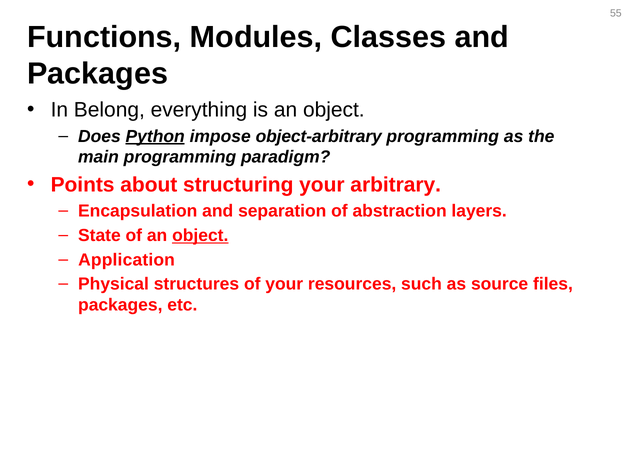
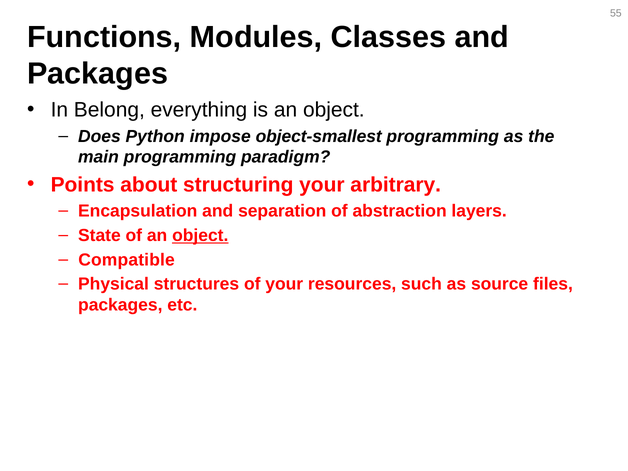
Python underline: present -> none
object-arbitrary: object-arbitrary -> object-smallest
Application: Application -> Compatible
